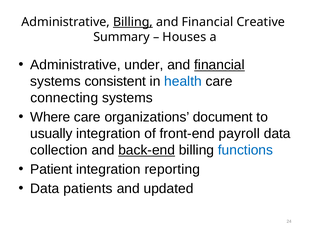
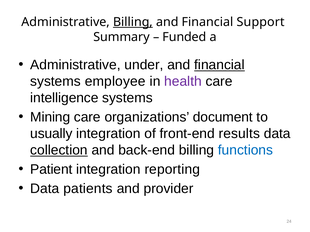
Creative: Creative -> Support
Houses: Houses -> Funded
consistent: consistent -> employee
health colour: blue -> purple
connecting: connecting -> intelligence
Where: Where -> Mining
payroll: payroll -> results
collection underline: none -> present
back-end underline: present -> none
updated: updated -> provider
